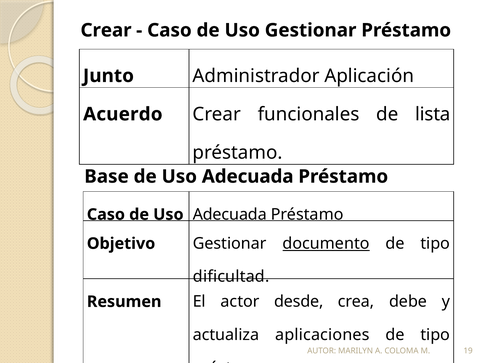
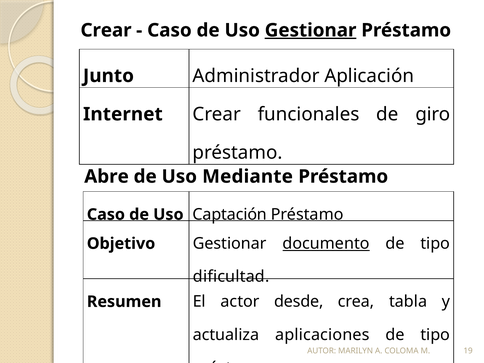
Gestionar at (311, 30) underline: none -> present
Acuerdo: Acuerdo -> Internet
lista: lista -> giro
Base: Base -> Abre
Adecuada at (248, 177): Adecuada -> Mediante
Caso de Uso Adecuada: Adecuada -> Captación
debe: debe -> tabla
